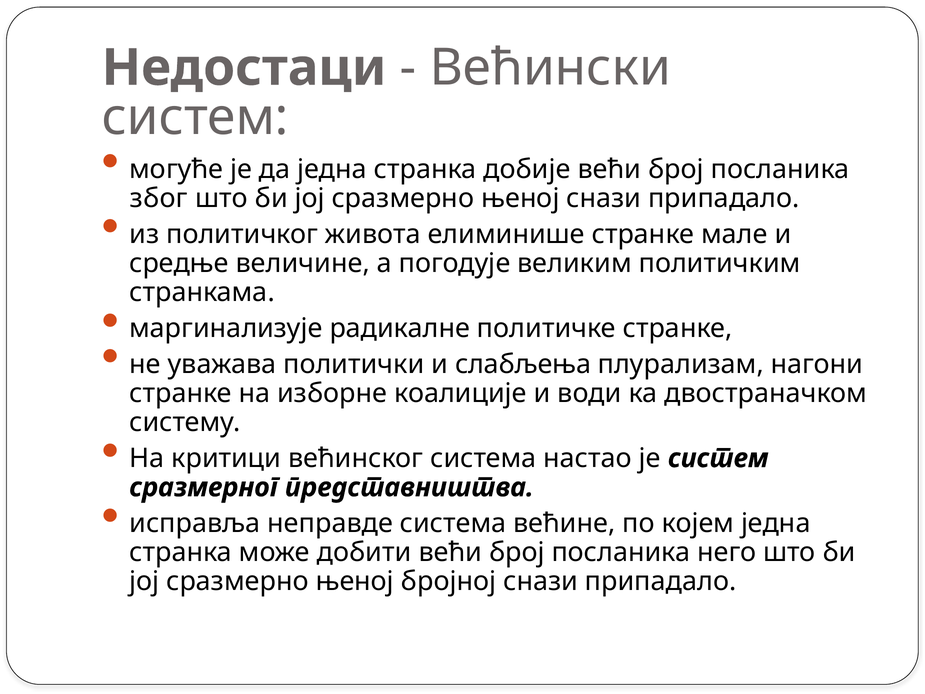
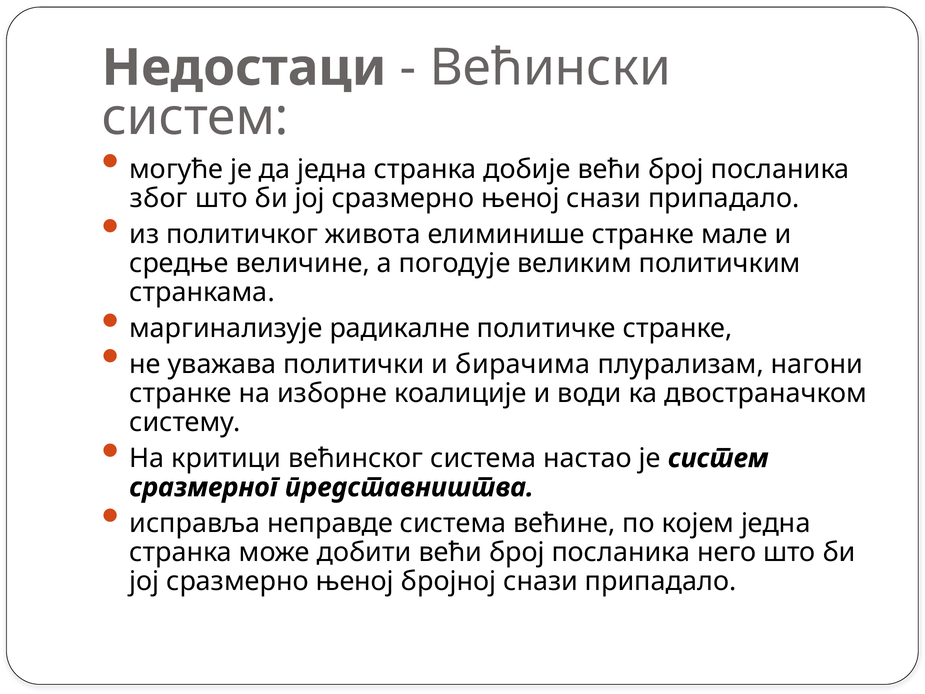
слабљења: слабљења -> бирачима
